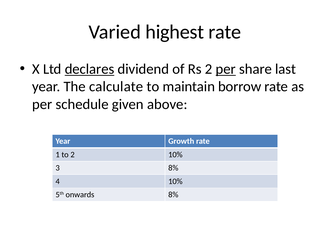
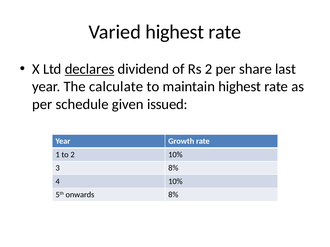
per at (226, 69) underline: present -> none
maintain borrow: borrow -> highest
above: above -> issued
